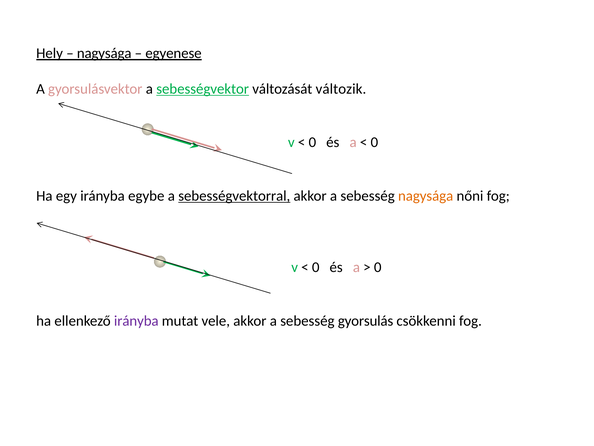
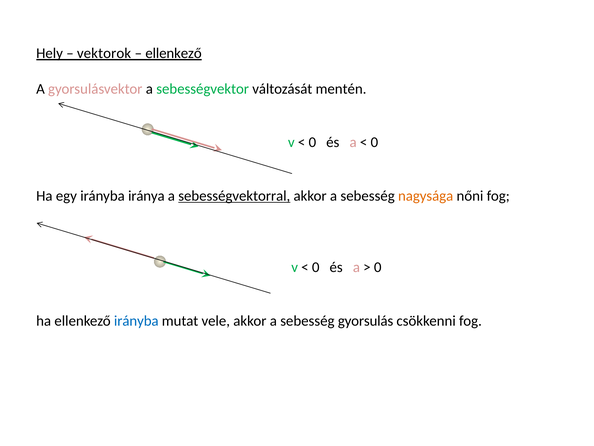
nagysága at (104, 53): nagysága -> vektorok
egyenese at (173, 53): egyenese -> ellenkező
sebességvektor underline: present -> none
változik: változik -> mentén
egybe: egybe -> iránya
irányba at (136, 320) colour: purple -> blue
